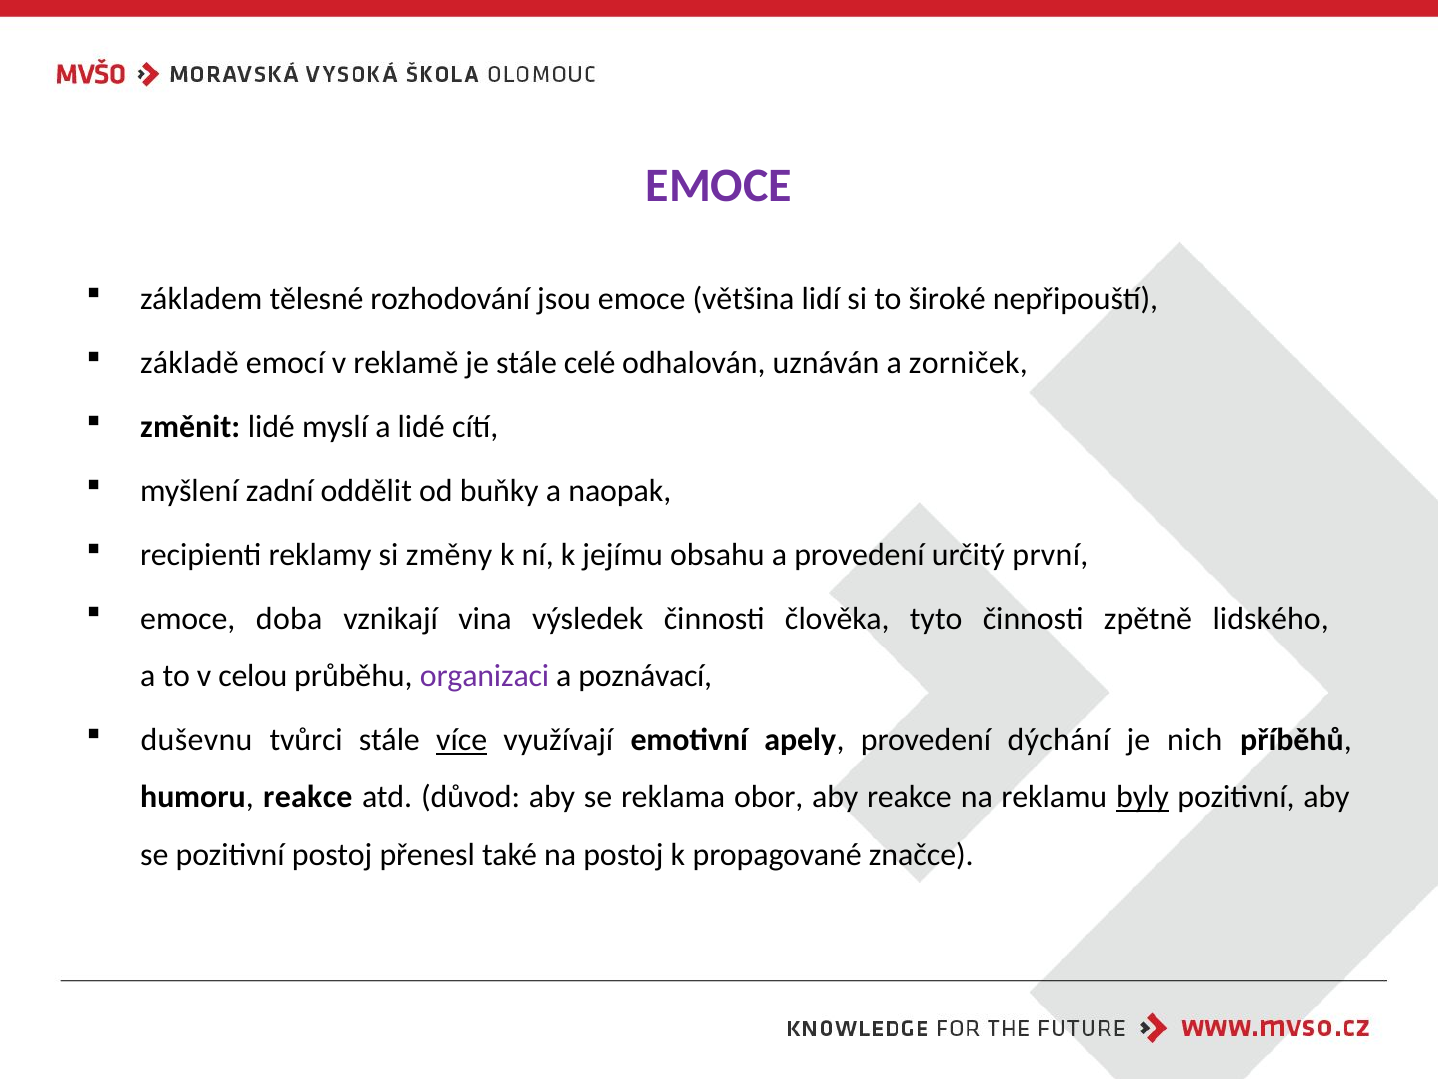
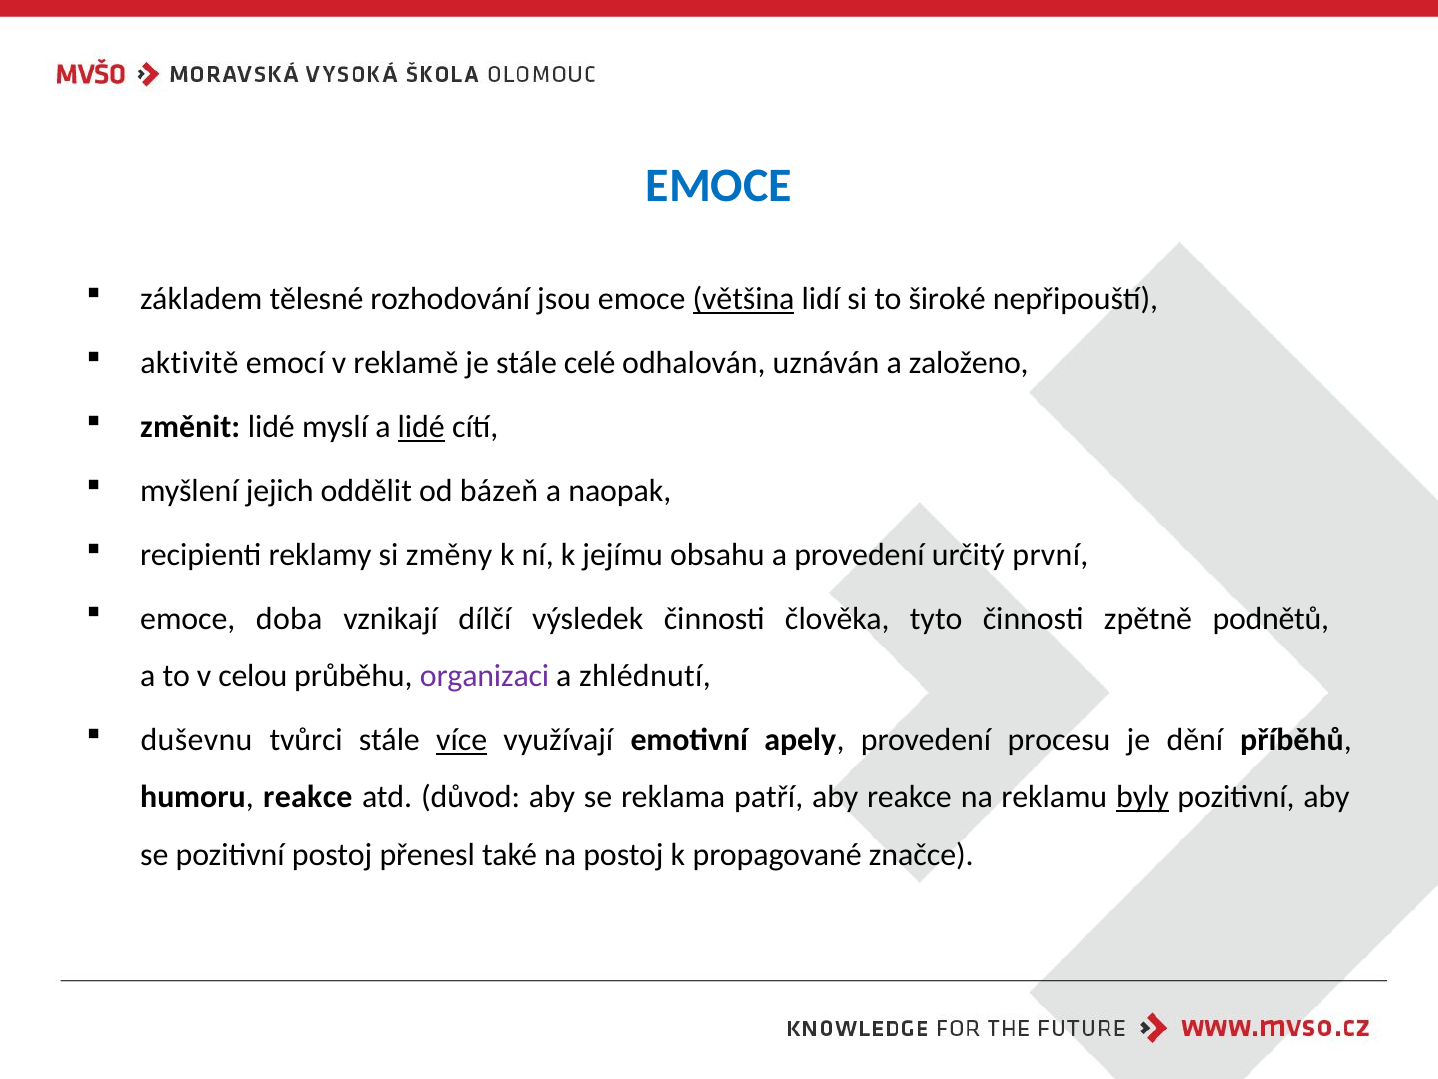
EMOCE at (719, 185) colour: purple -> blue
většina underline: none -> present
základě: základě -> aktivitě
zorniček: zorniček -> založeno
lidé at (421, 427) underline: none -> present
zadní: zadní -> jejich
buňky: buňky -> bázeň
vina: vina -> dílčí
lidského: lidského -> podnětů
poznávací: poznávací -> zhlédnutí
dýchání: dýchání -> procesu
nich: nich -> dění
obor: obor -> patří
